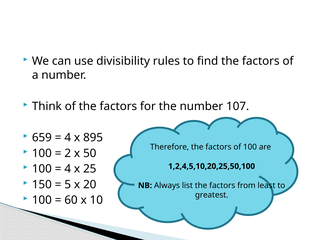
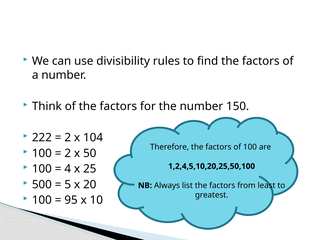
107: 107 -> 150
659: 659 -> 222
4 at (68, 138): 4 -> 2
895: 895 -> 104
150: 150 -> 500
60: 60 -> 95
